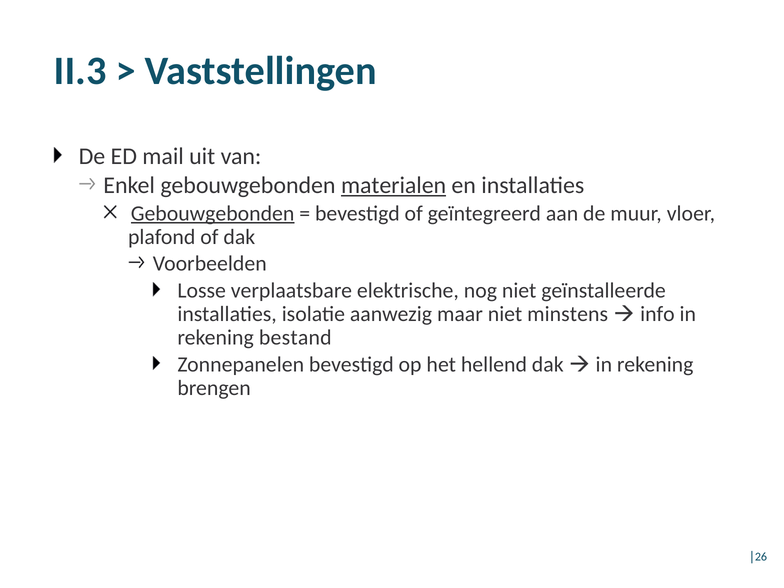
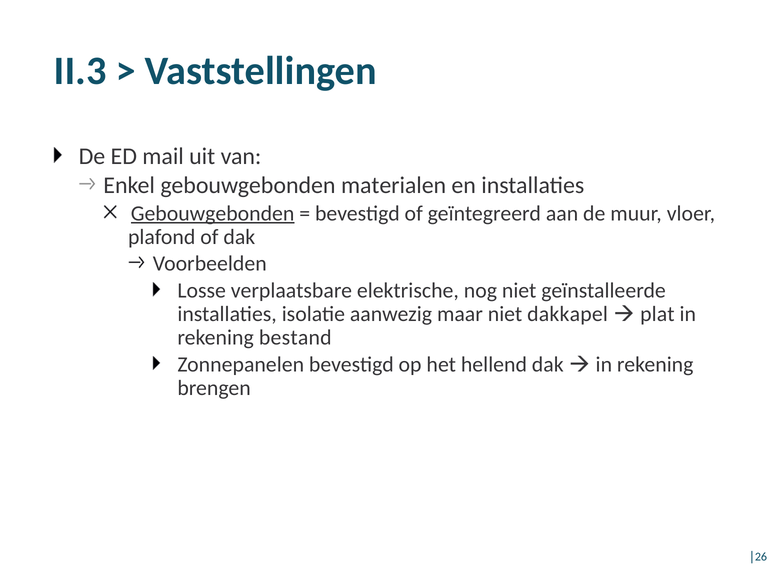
materialen underline: present -> none
minstens: minstens -> dakkapel
info: info -> plat
